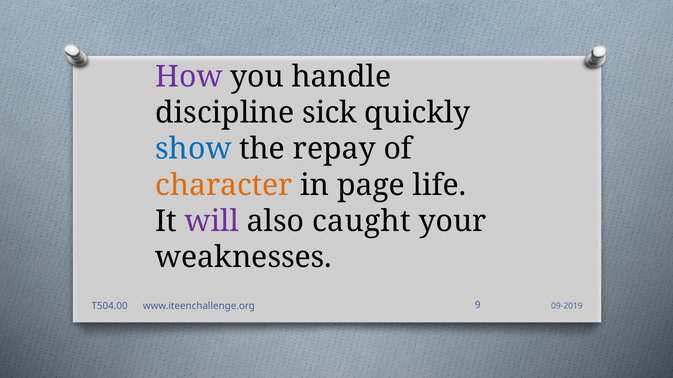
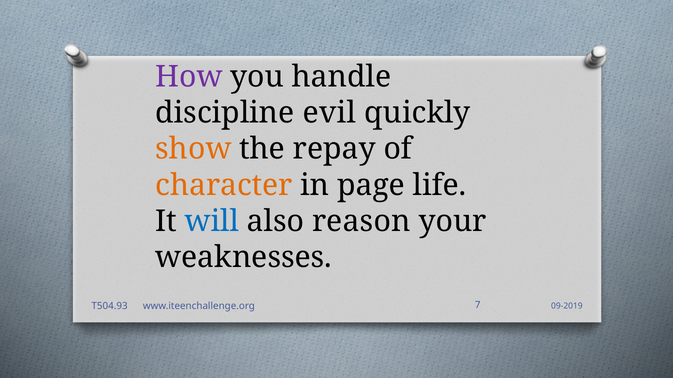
sick: sick -> evil
show colour: blue -> orange
will colour: purple -> blue
caught: caught -> reason
T504.00: T504.00 -> T504.93
9: 9 -> 7
